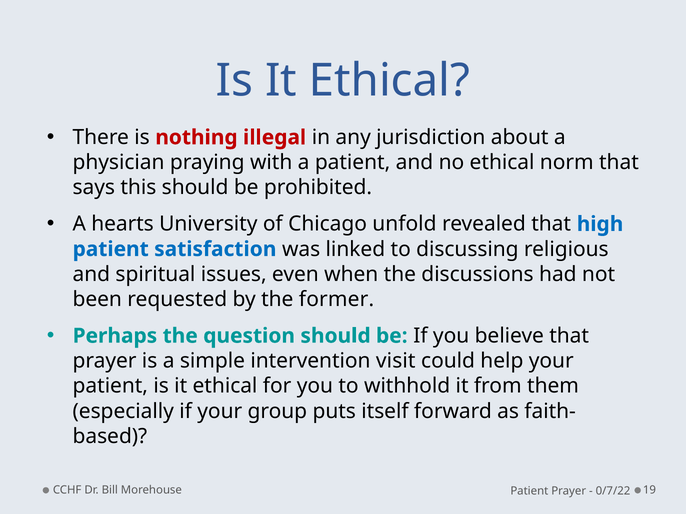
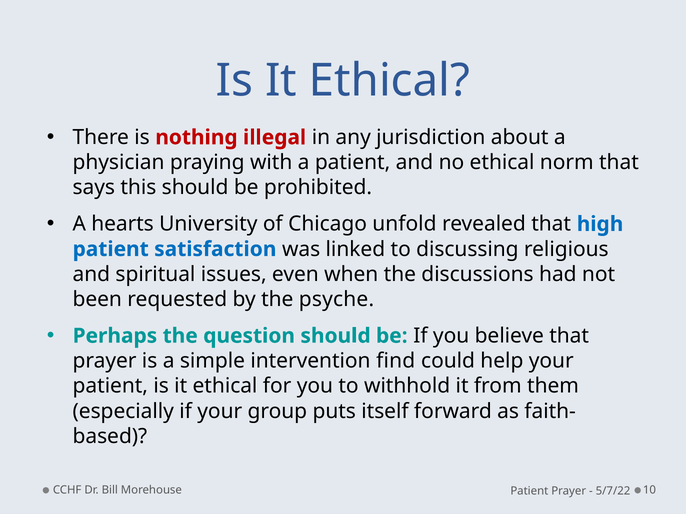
former: former -> psyche
visit: visit -> find
19: 19 -> 10
0/7/22: 0/7/22 -> 5/7/22
